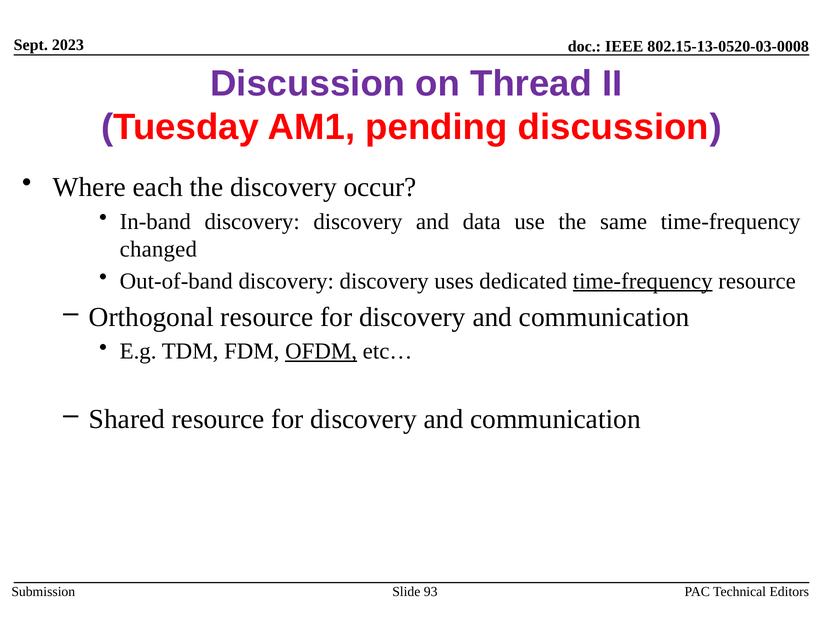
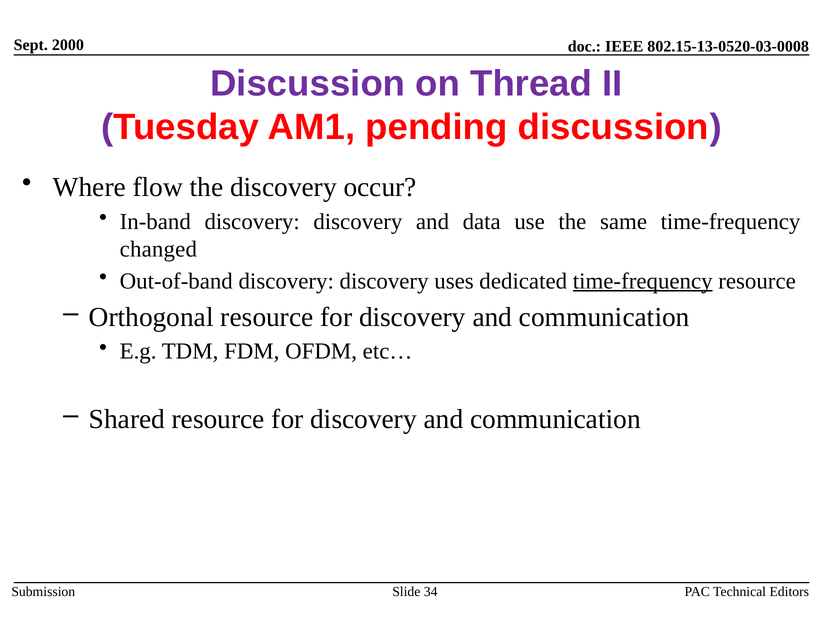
2023: 2023 -> 2000
each: each -> flow
OFDM underline: present -> none
93: 93 -> 34
